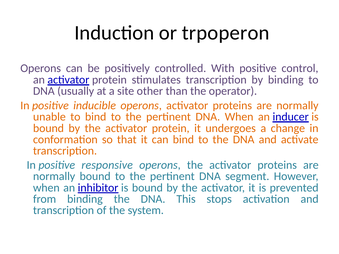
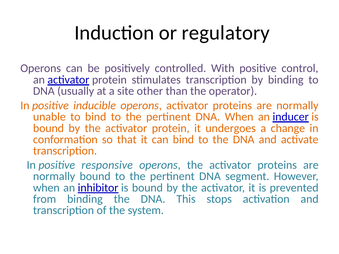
trpoperon: trpoperon -> regulatory
